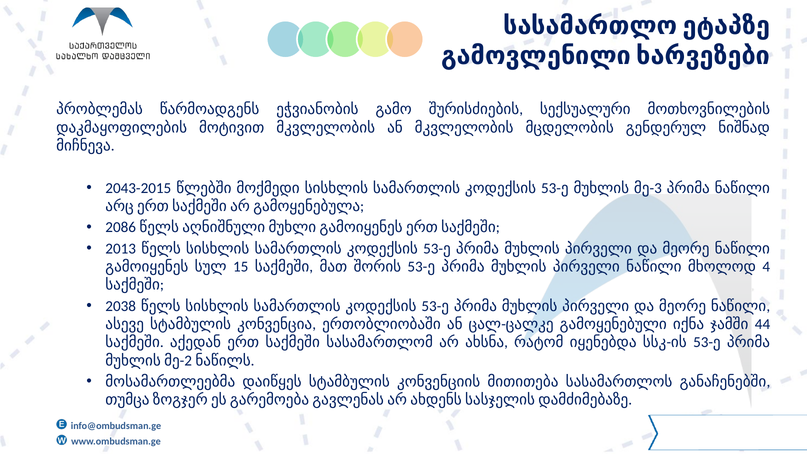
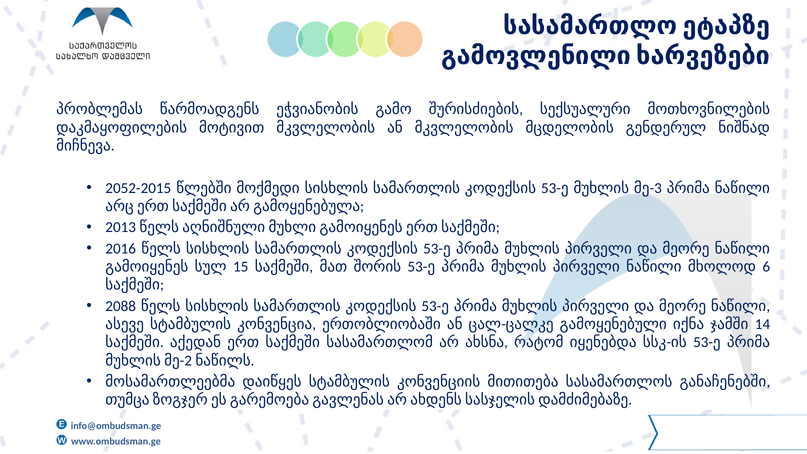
2043-2015: 2043-2015 -> 2052-2015
2086: 2086 -> 2013
2013: 2013 -> 2016
4: 4 -> 6
2038: 2038 -> 2088
44: 44 -> 14
